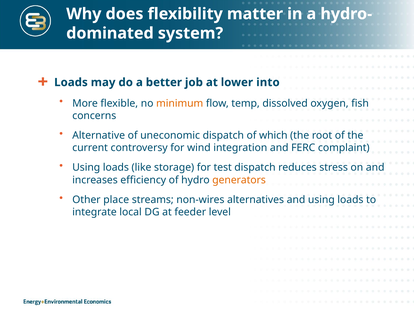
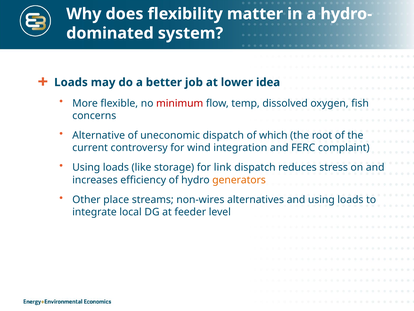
into: into -> idea
minimum colour: orange -> red
test: test -> link
